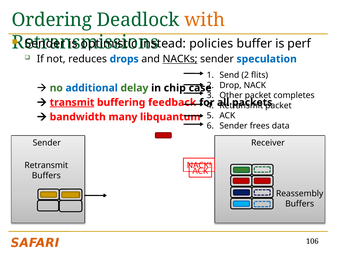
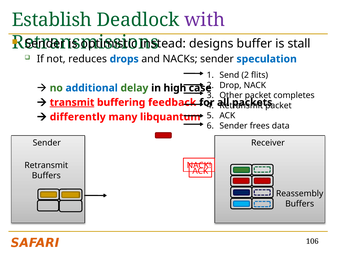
Ordering: Ordering -> Establish
with colour: orange -> purple
policies: policies -> designs
perf: perf -> stall
NACKs underline: present -> none
chip: chip -> high
bandwidth: bandwidth -> differently
